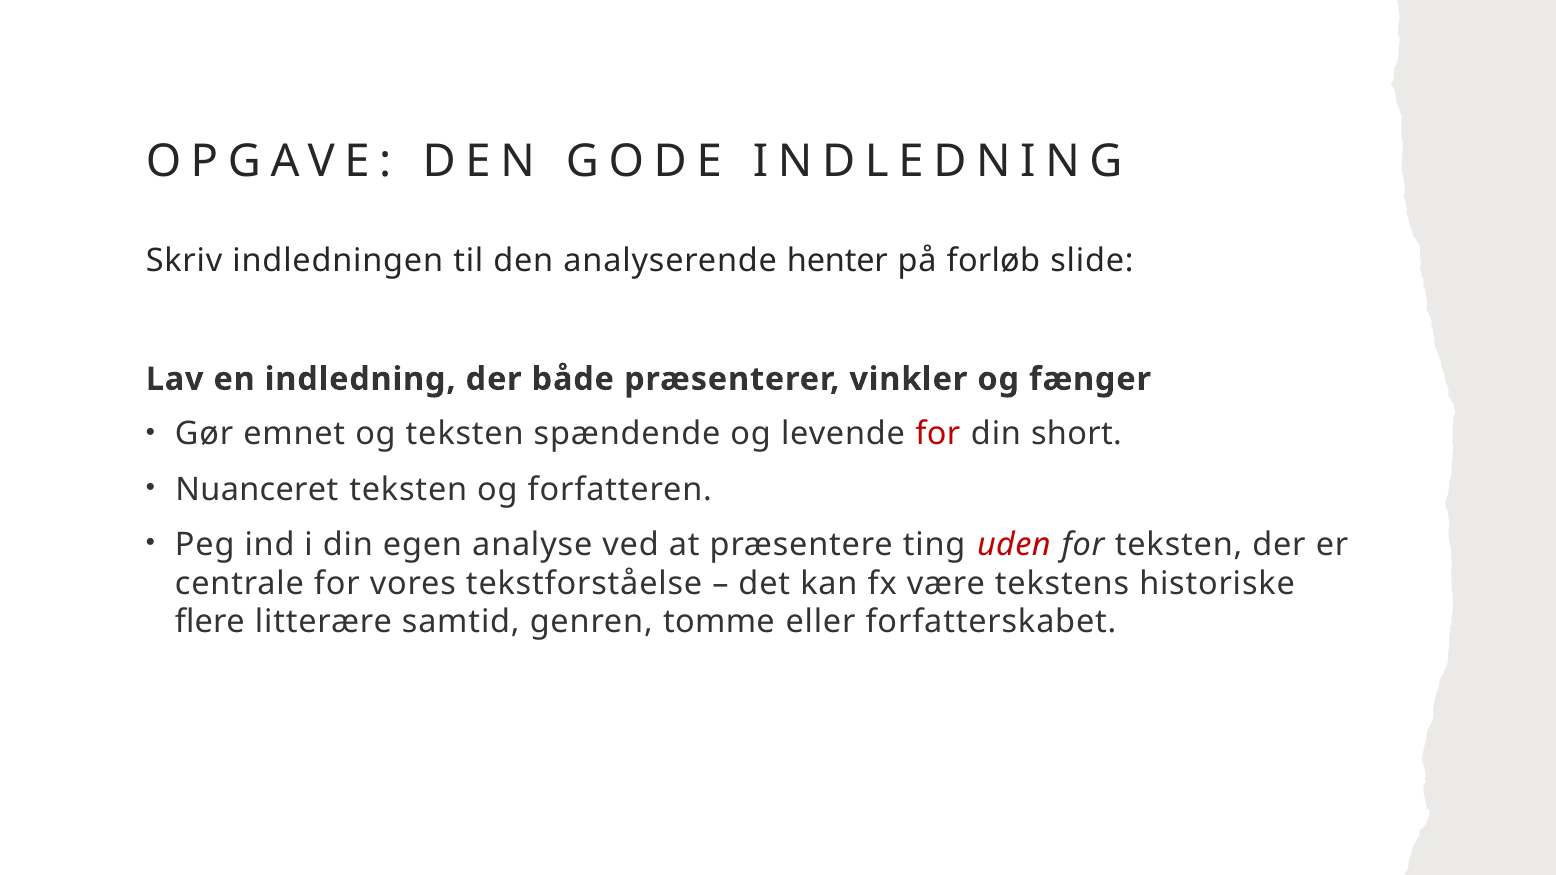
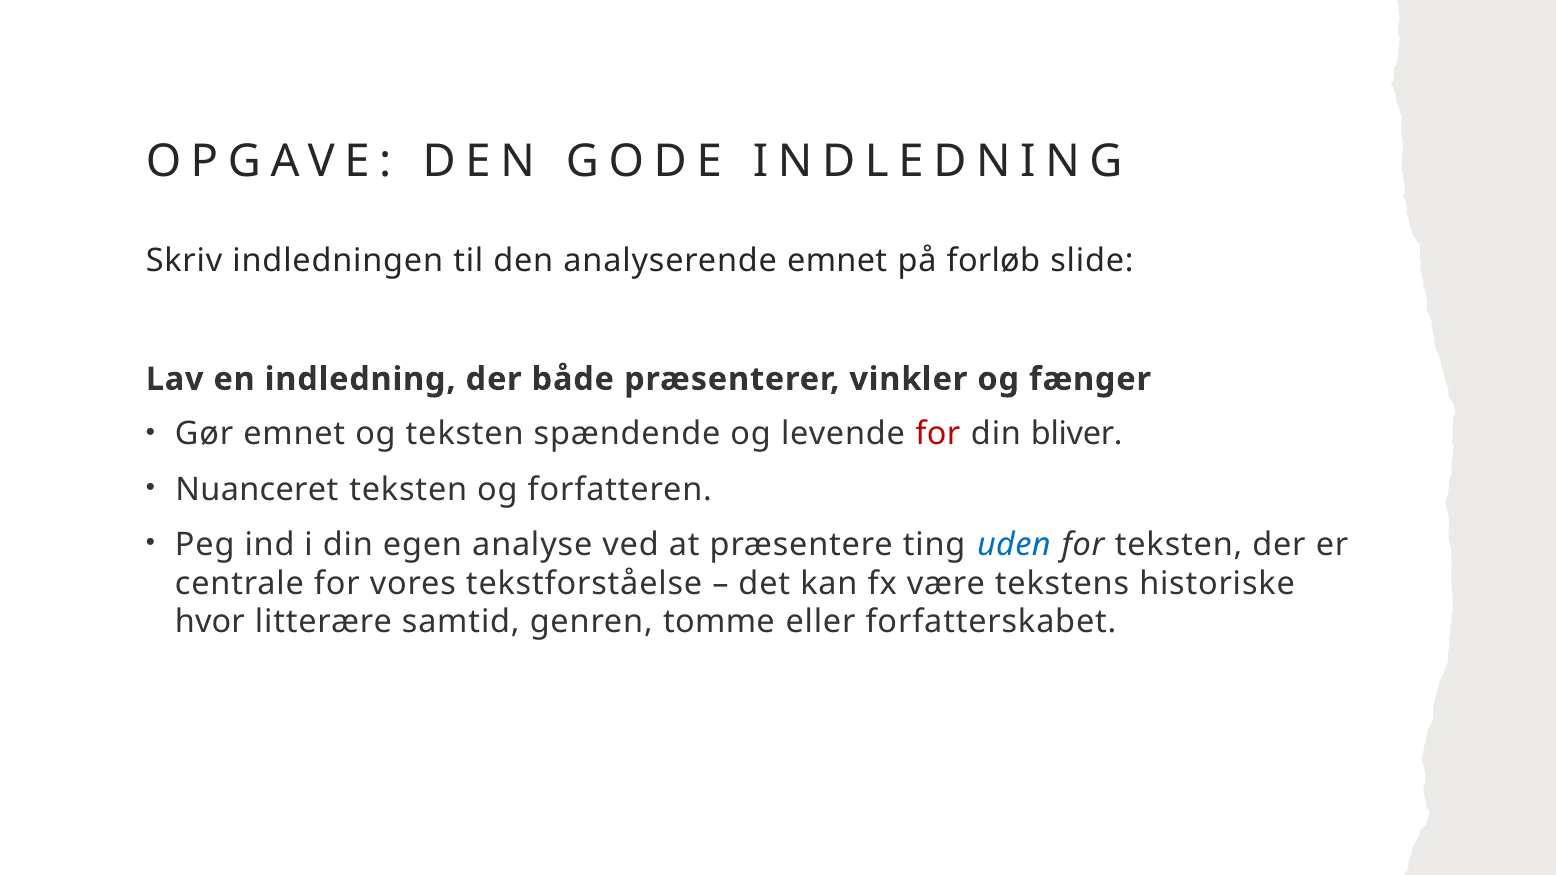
analyserende henter: henter -> emnet
short: short -> bliver
uden colour: red -> blue
flere: flere -> hvor
